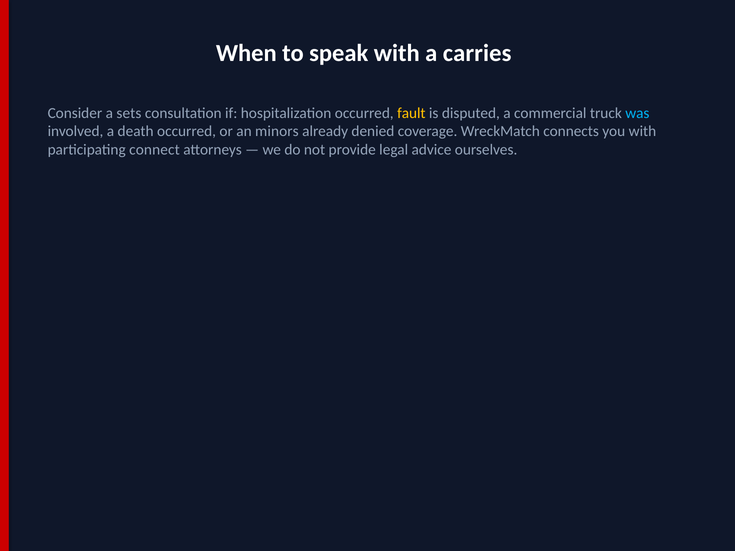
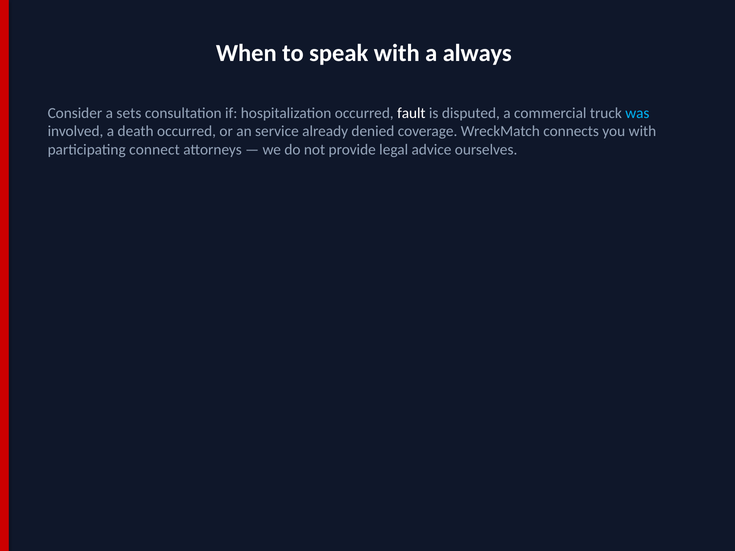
carries: carries -> always
fault colour: yellow -> white
minors: minors -> service
